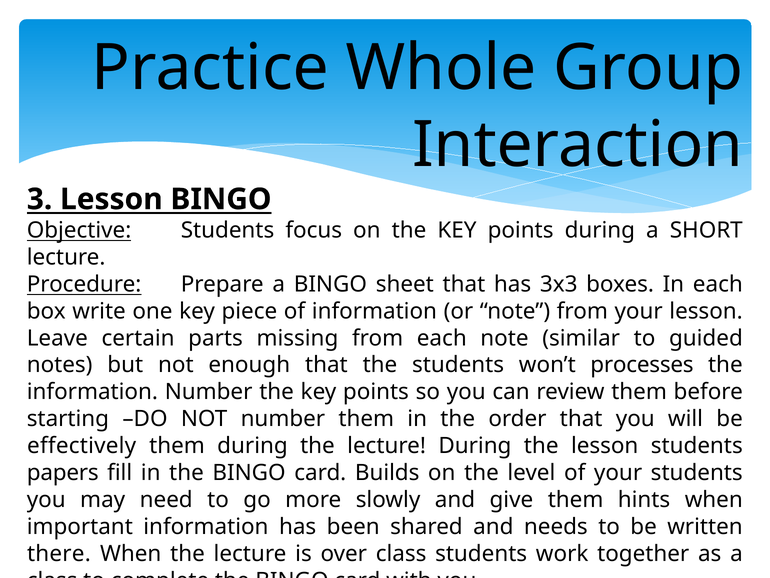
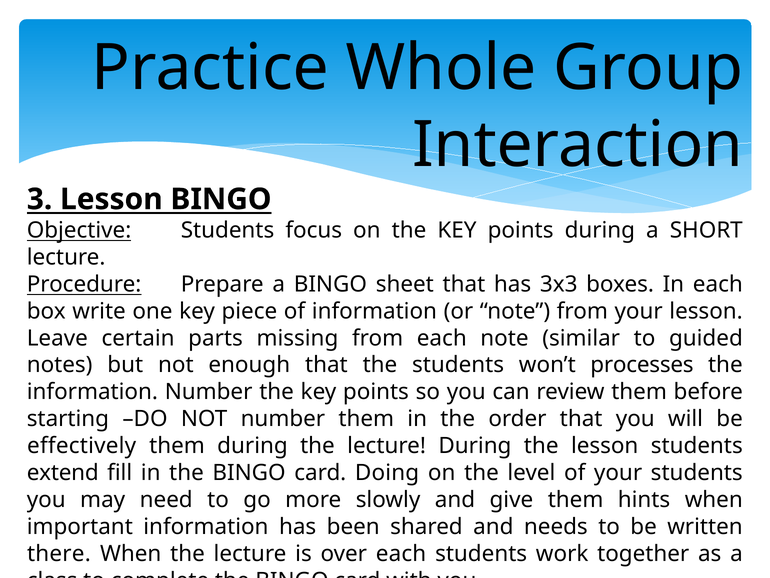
papers: papers -> extend
Builds: Builds -> Doing
over class: class -> each
